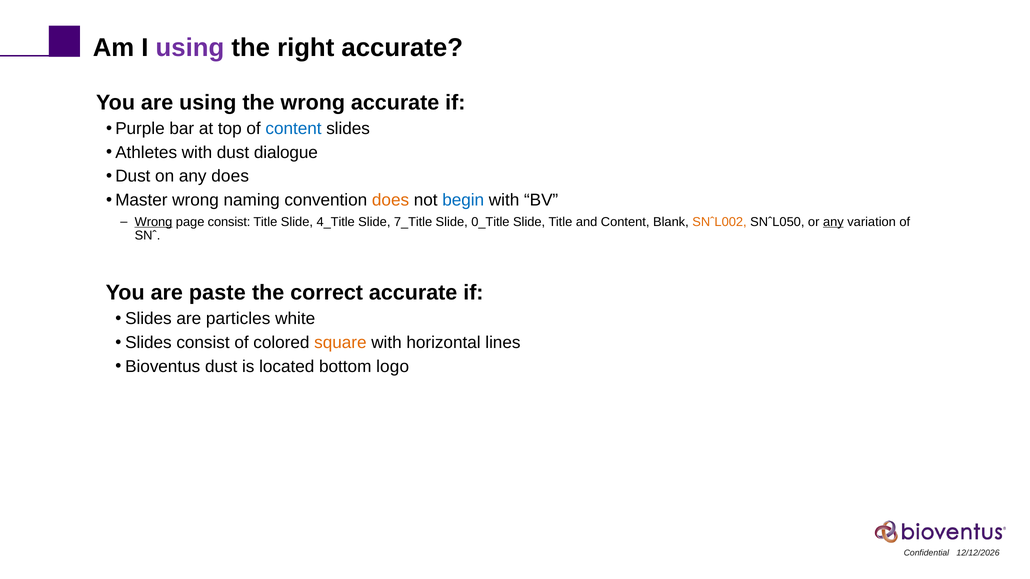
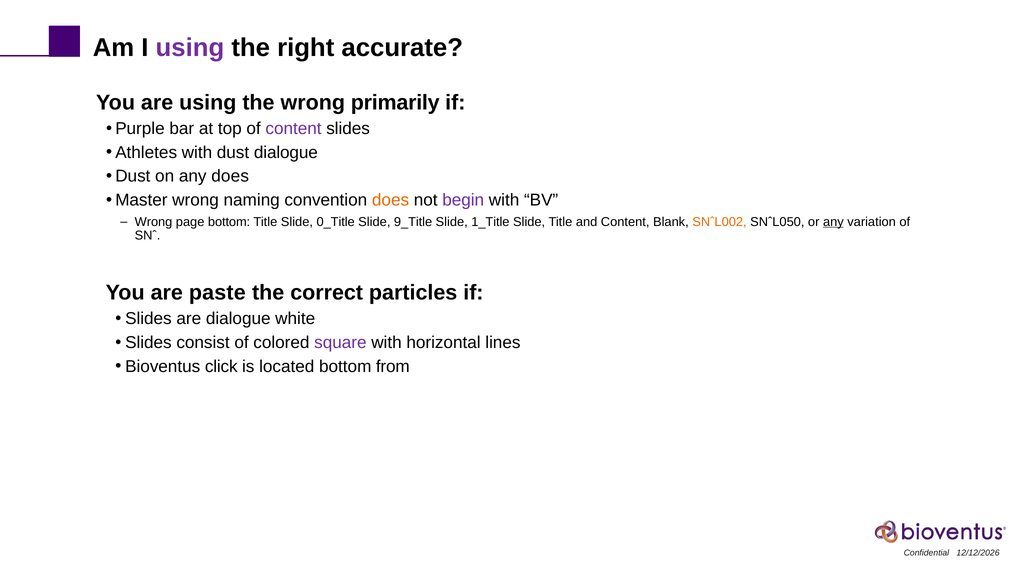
wrong accurate: accurate -> primarily
content at (294, 129) colour: blue -> purple
begin colour: blue -> purple
Wrong at (154, 222) underline: present -> none
page consist: consist -> bottom
4_Title: 4_Title -> 0_Title
7_Title: 7_Title -> 9_Title
0_Title: 0_Title -> 1_Title
correct accurate: accurate -> particles
are particles: particles -> dialogue
square colour: orange -> purple
Bioventus dust: dust -> click
logo: logo -> from
